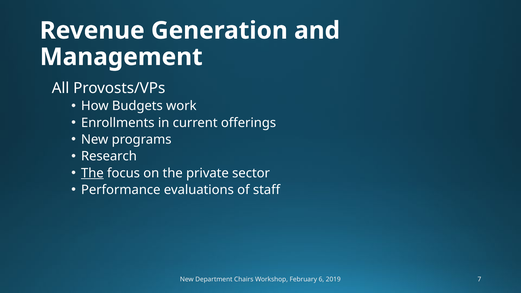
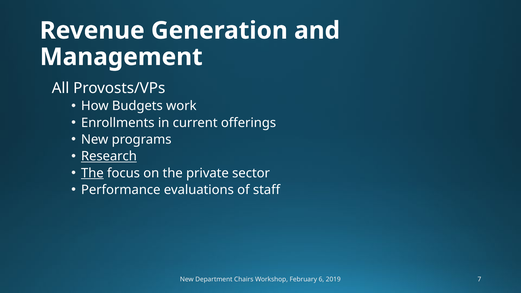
Research underline: none -> present
